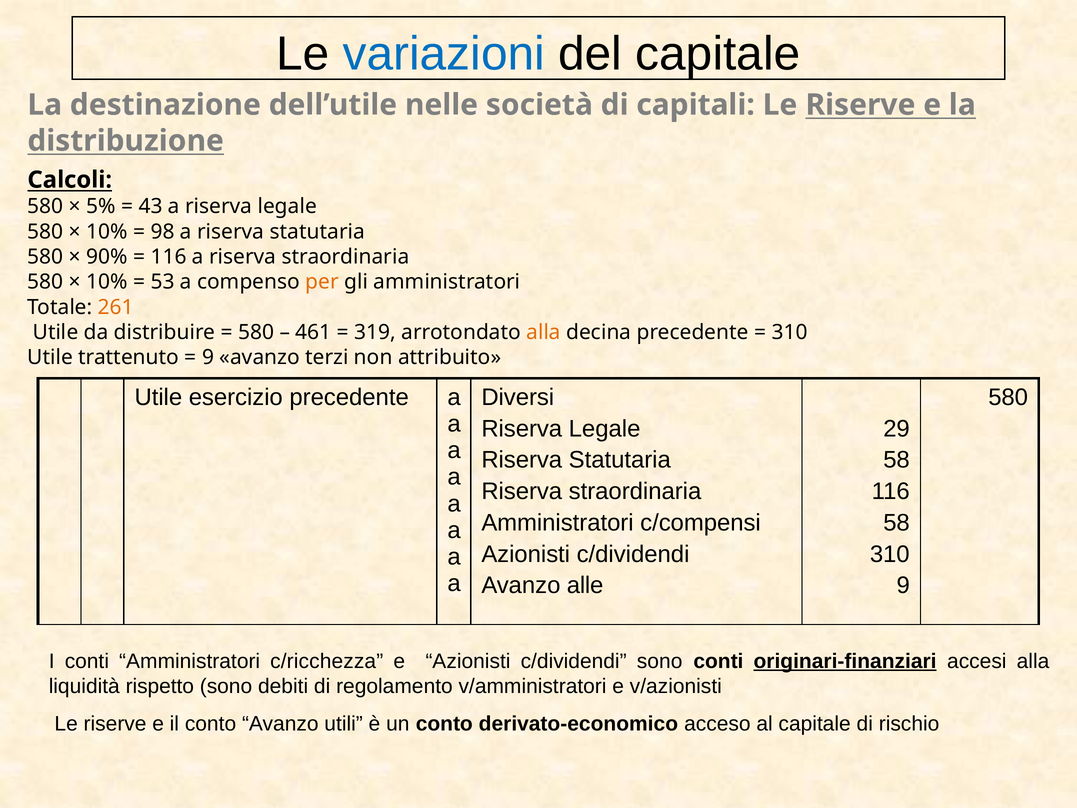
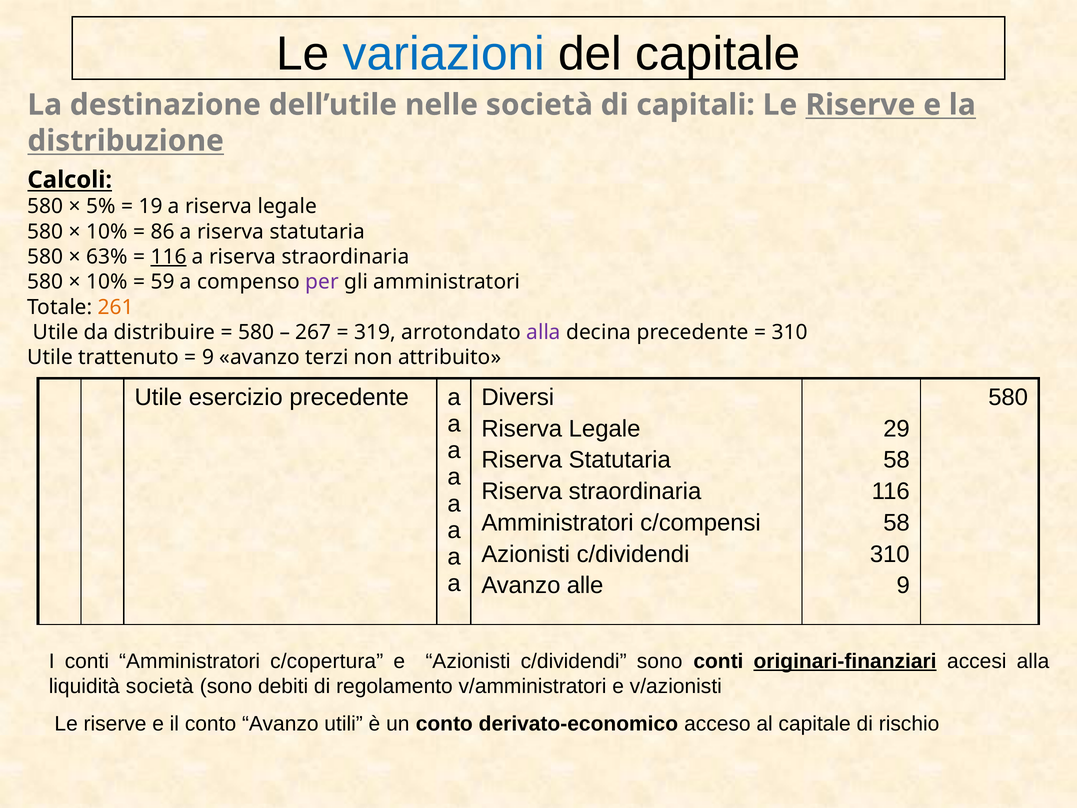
43: 43 -> 19
98: 98 -> 86
90%: 90% -> 63%
116 at (169, 257) underline: none -> present
53: 53 -> 59
per colour: orange -> purple
461: 461 -> 267
alla at (544, 332) colour: orange -> purple
c/ricchezza: c/ricchezza -> c/copertura
liquidità rispetto: rispetto -> società
